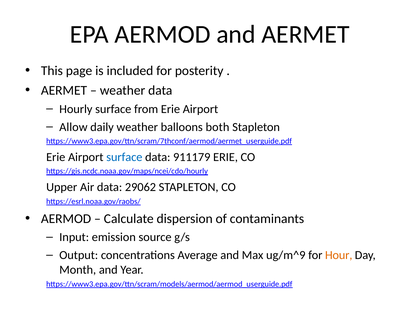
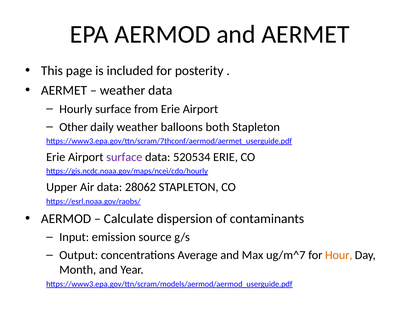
Allow: Allow -> Other
surface at (124, 157) colour: blue -> purple
911179: 911179 -> 520534
29062: 29062 -> 28062
ug/m^9: ug/m^9 -> ug/m^7
